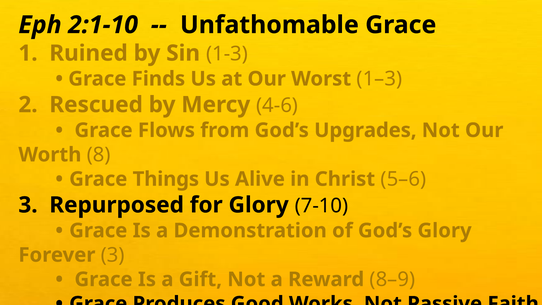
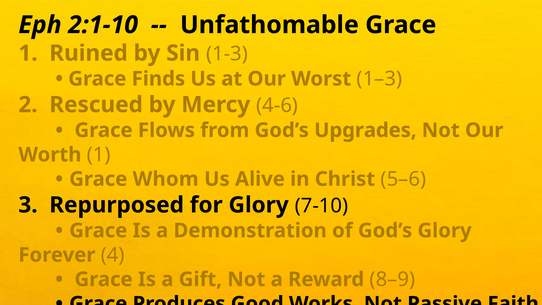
Worth 8: 8 -> 1
Things: Things -> Whom
Forever 3: 3 -> 4
